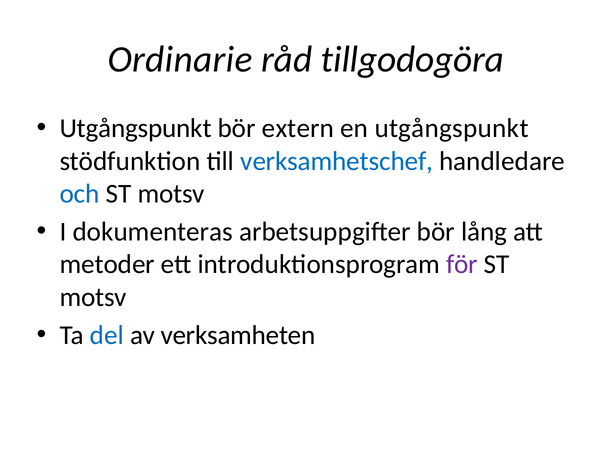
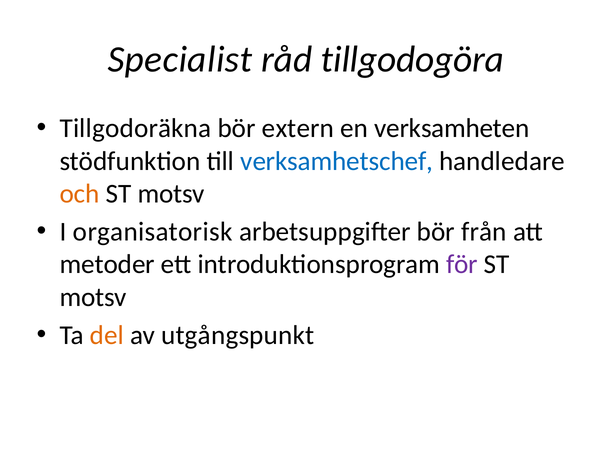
Ordinarie: Ordinarie -> Specialist
Utgångspunkt at (136, 128): Utgångspunkt -> Tillgodoräkna
en utgångspunkt: utgångspunkt -> verksamheten
och colour: blue -> orange
dokumenteras: dokumenteras -> organisatorisk
lång: lång -> från
del colour: blue -> orange
verksamheten: verksamheten -> utgångspunkt
